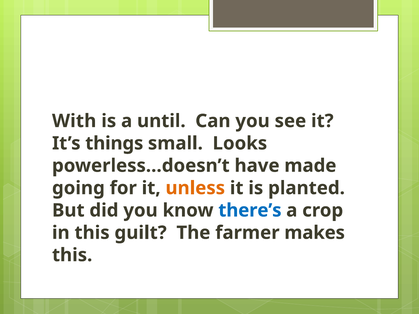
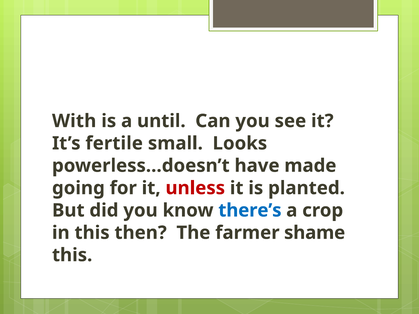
things: things -> fertile
unless colour: orange -> red
guilt: guilt -> then
makes: makes -> shame
